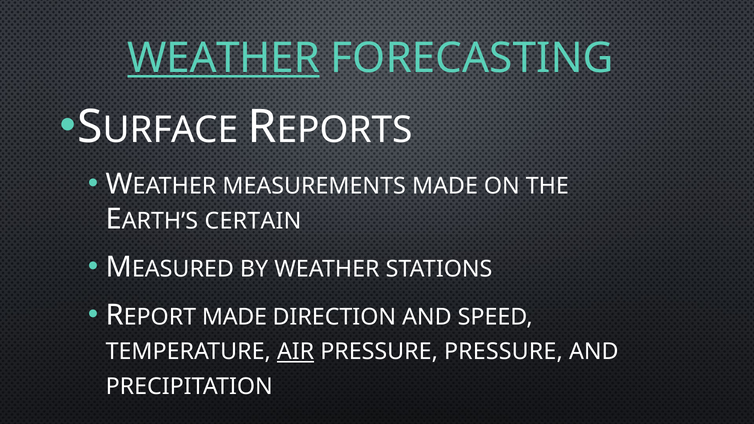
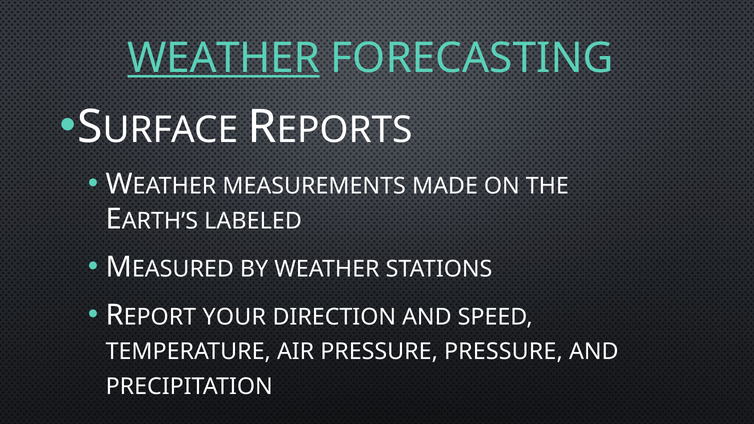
CERTAIN: CERTAIN -> LABELED
MADE at (234, 317): MADE -> YOUR
AIR underline: present -> none
